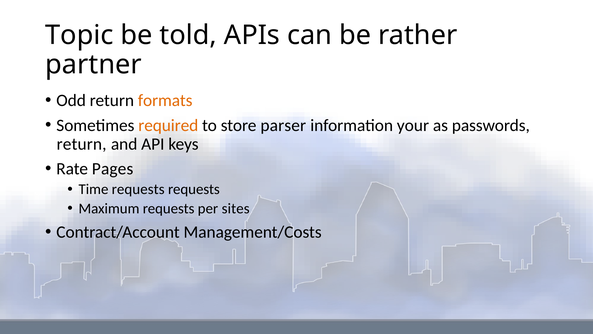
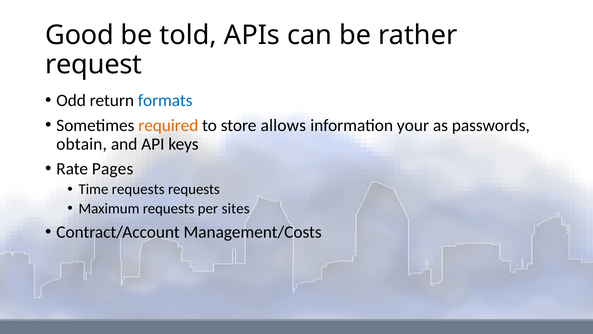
Topic: Topic -> Good
partner: partner -> request
formats colour: orange -> blue
parser: parser -> allows
return at (82, 144): return -> obtain
